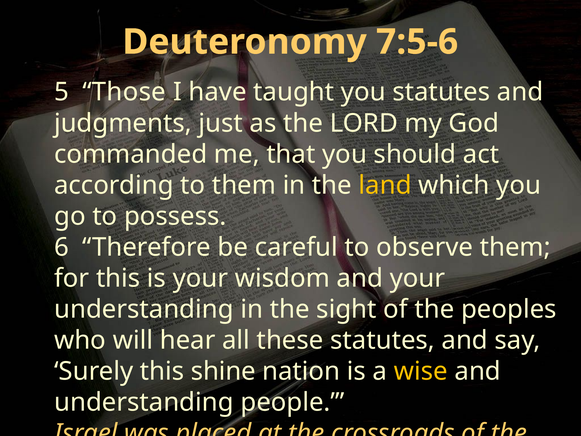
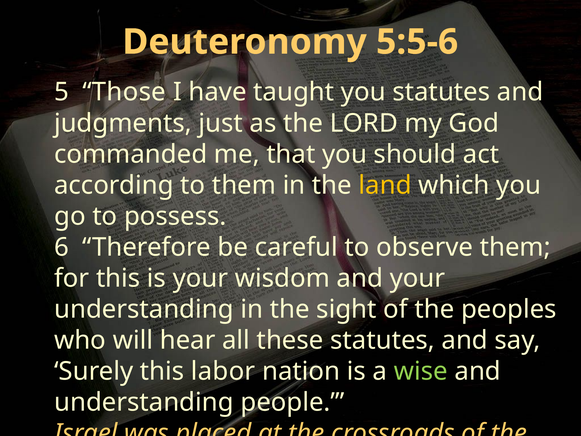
7:5-6: 7:5-6 -> 5:5-6
shine: shine -> labor
wise colour: yellow -> light green
